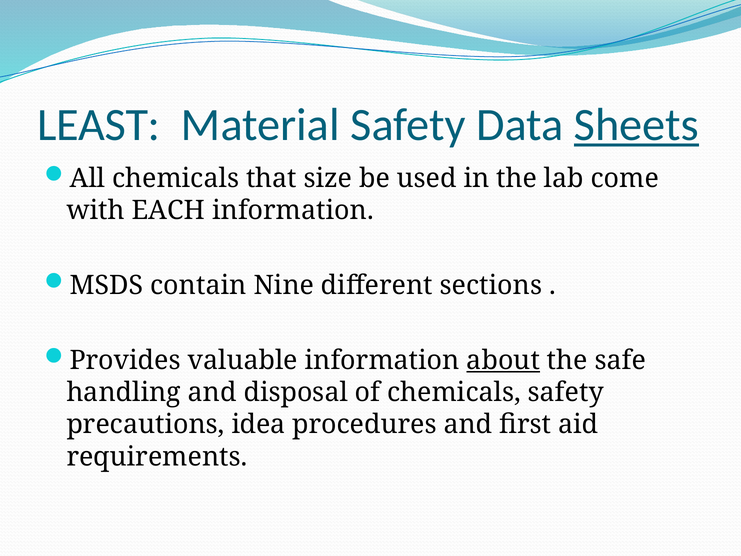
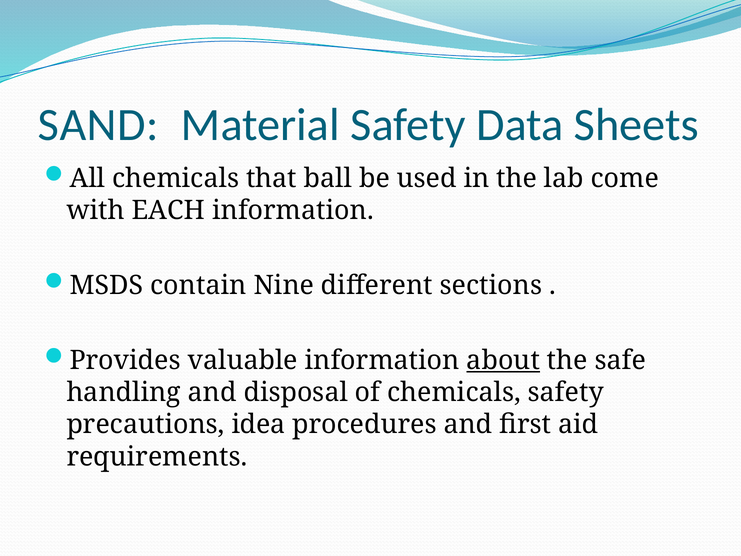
LEAST: LEAST -> SAND
Sheets underline: present -> none
size: size -> ball
